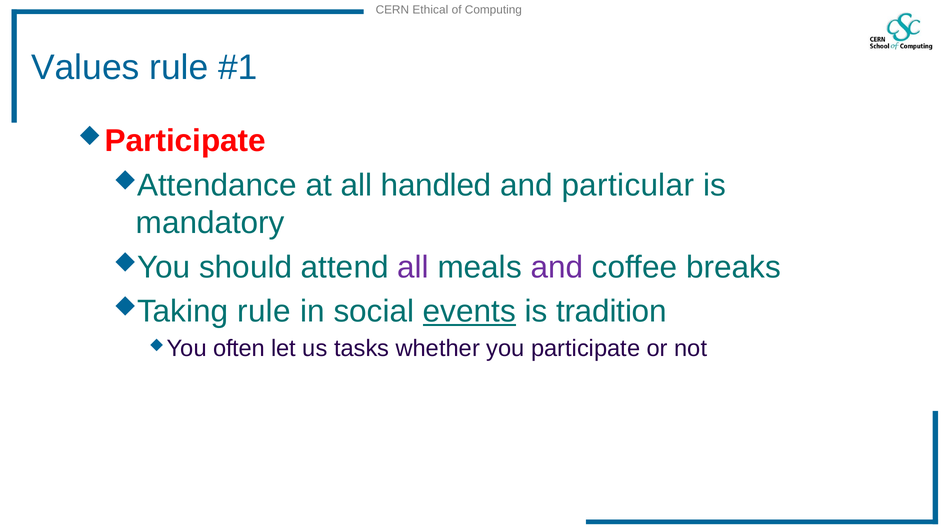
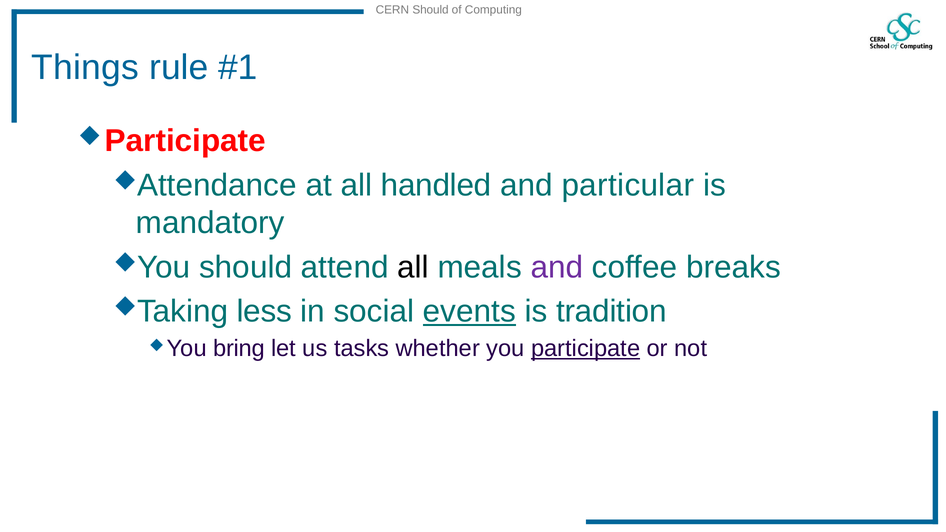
Ethical at (430, 10): Ethical -> Should
Values: Values -> Things
all at (413, 267) colour: purple -> black
rule at (264, 311): rule -> less
often: often -> bring
participate underline: none -> present
